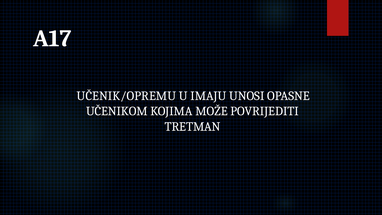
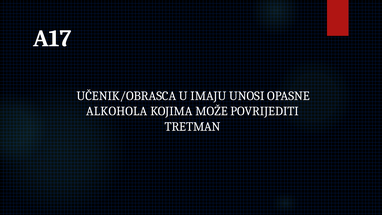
UČENIK/OPREMU: UČENIK/OPREMU -> UČENIK/OBRASCA
UČENIKOM: UČENIKOM -> ALKOHOLA
